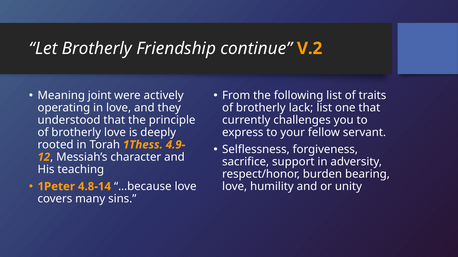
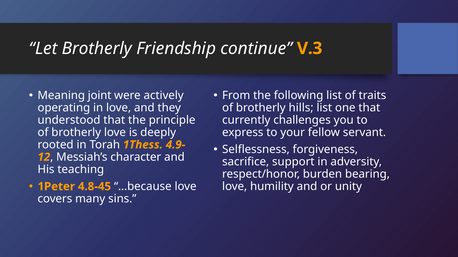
V.2: V.2 -> V.3
lack: lack -> hills
4.8-14: 4.8-14 -> 4.8-45
